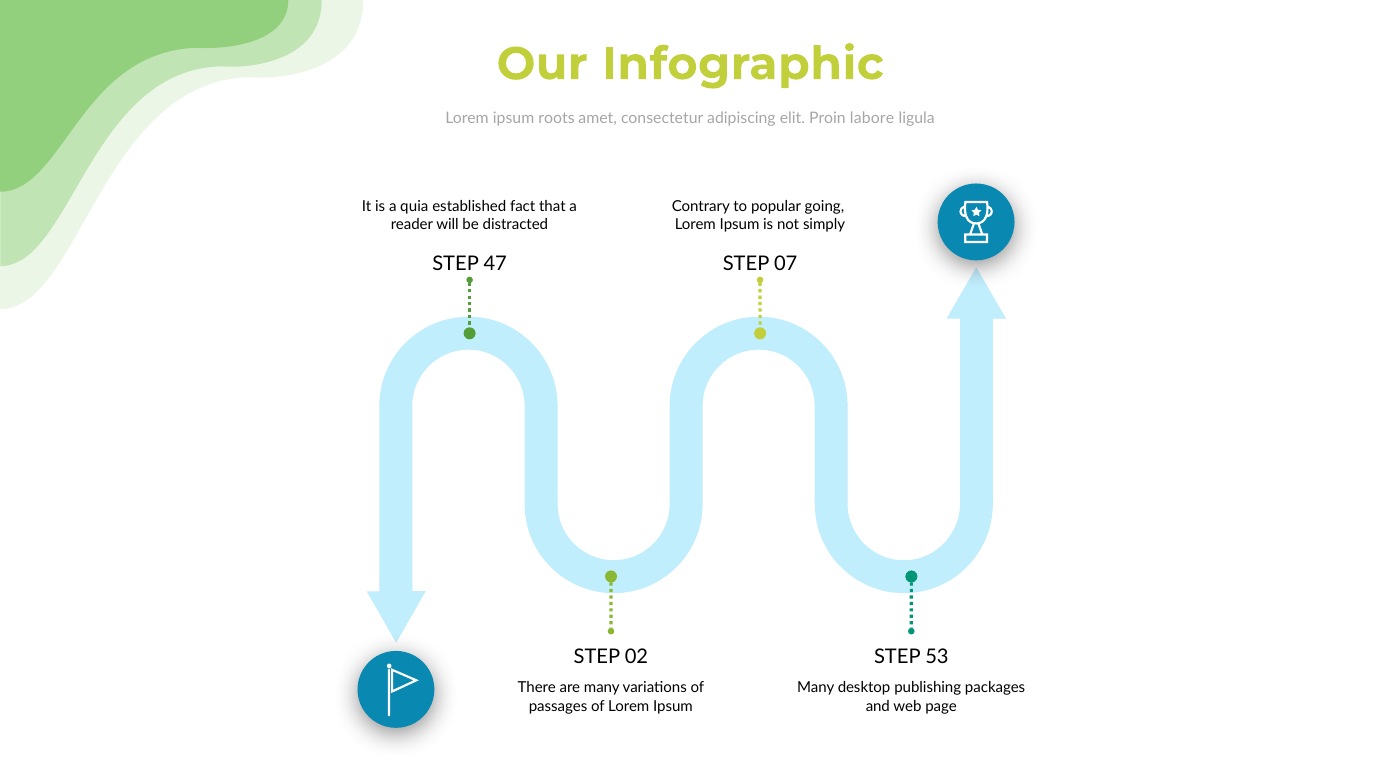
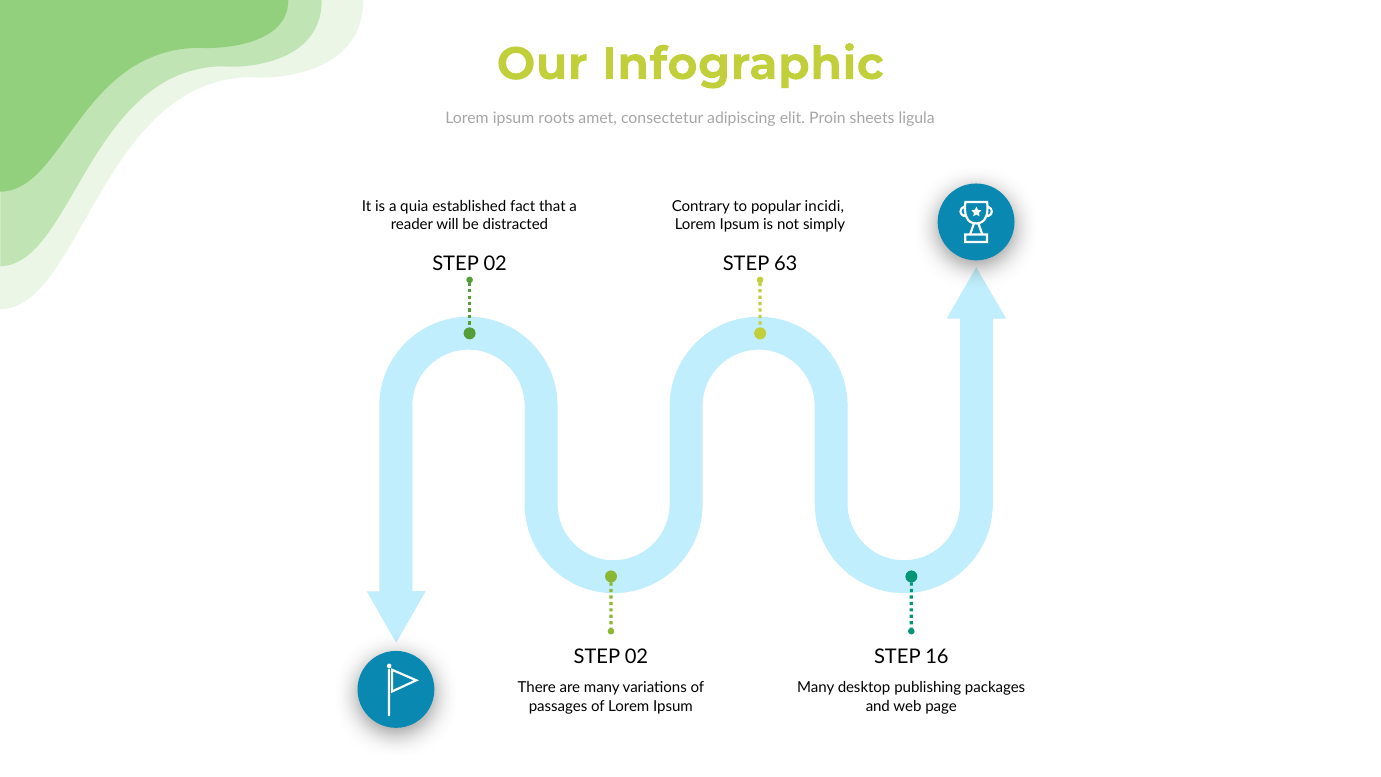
labore: labore -> sheets
going: going -> incidi
47 at (495, 264): 47 -> 02
07: 07 -> 63
53: 53 -> 16
